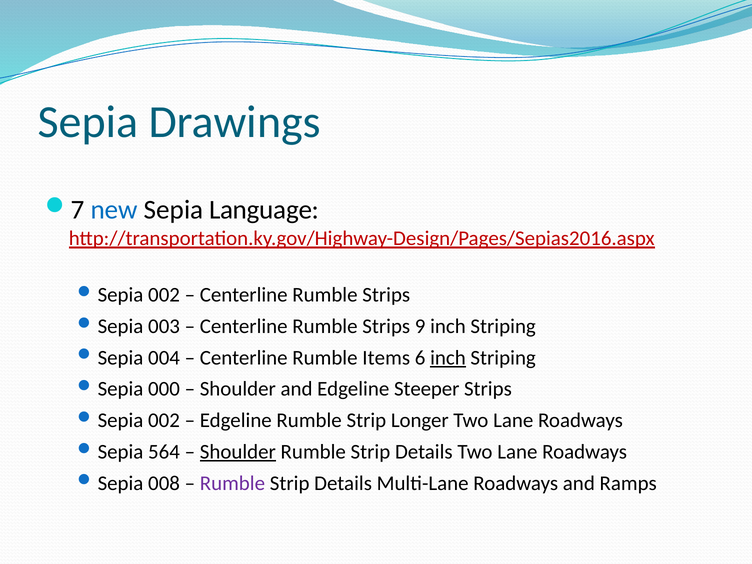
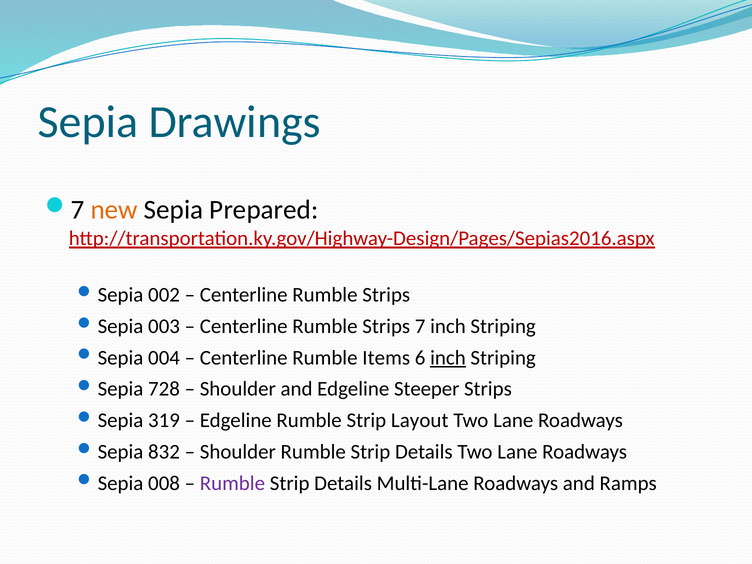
new colour: blue -> orange
Language: Language -> Prepared
Strips 9: 9 -> 7
000: 000 -> 728
002 at (164, 420): 002 -> 319
Longer: Longer -> Layout
564: 564 -> 832
Shoulder at (238, 452) underline: present -> none
